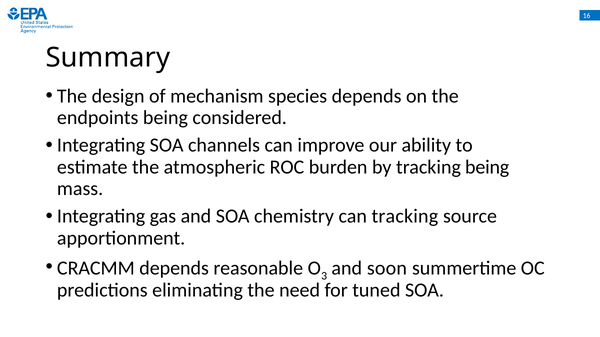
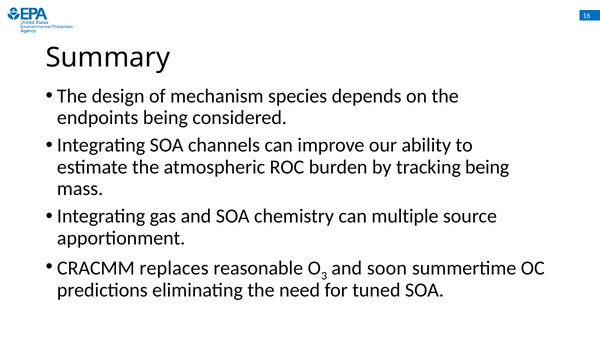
can tracking: tracking -> multiple
CRACMM depends: depends -> replaces
